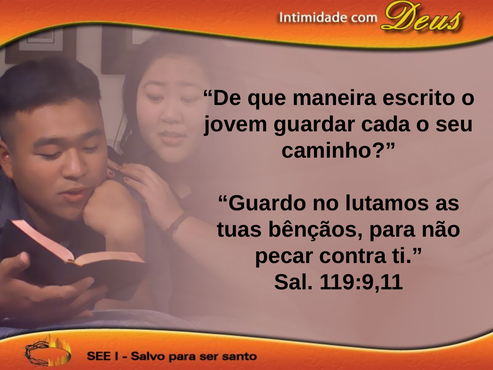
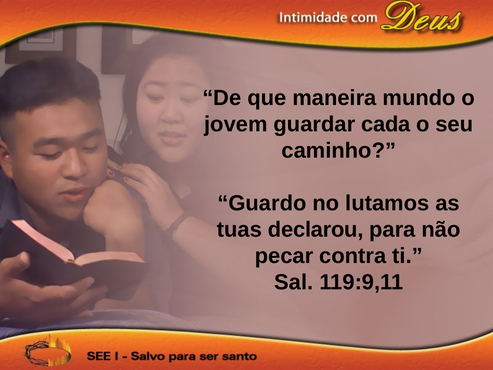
escrito: escrito -> mundo
bênçãos: bênçãos -> declarou
